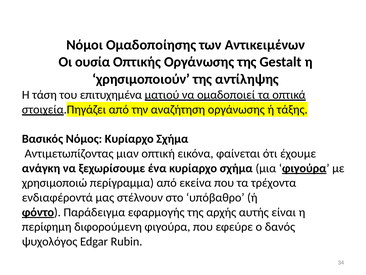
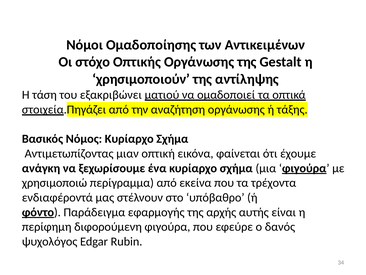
ουσία: ουσία -> στόχο
επιτυχημένα: επιτυχημένα -> εξακριβώνει
